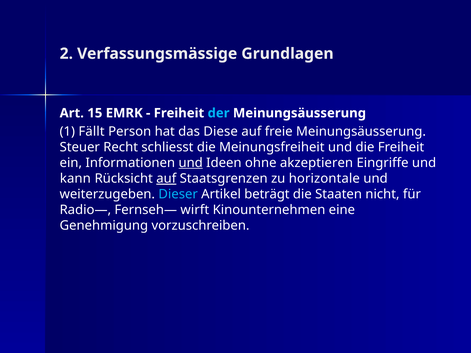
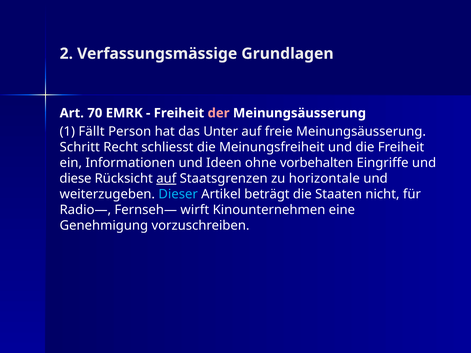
15: 15 -> 70
der colour: light blue -> pink
Diese: Diese -> Unter
Steuer: Steuer -> Schritt
und at (191, 163) underline: present -> none
akzeptieren: akzeptieren -> vorbehalten
kann: kann -> diese
